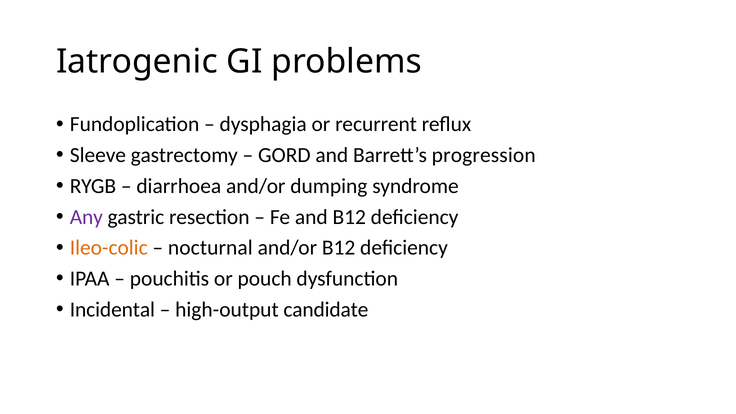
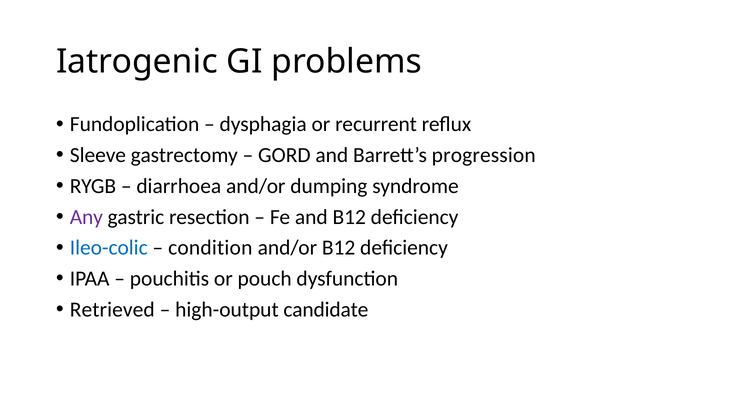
Ileo-colic colour: orange -> blue
nocturnal: nocturnal -> condition
Incidental: Incidental -> Retrieved
